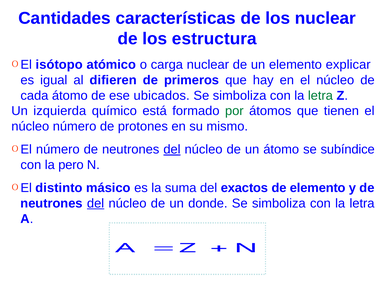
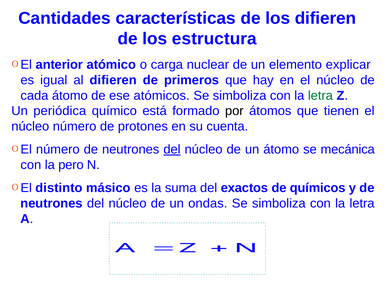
los nuclear: nuclear -> difieren
isótopo: isótopo -> anterior
ubicados: ubicados -> atómicos
izquierda: izquierda -> periódica
por colour: green -> black
mismo: mismo -> cuenta
subíndice: subíndice -> mecánica
de elemento: elemento -> químicos
del at (96, 204) underline: present -> none
donde: donde -> ondas
